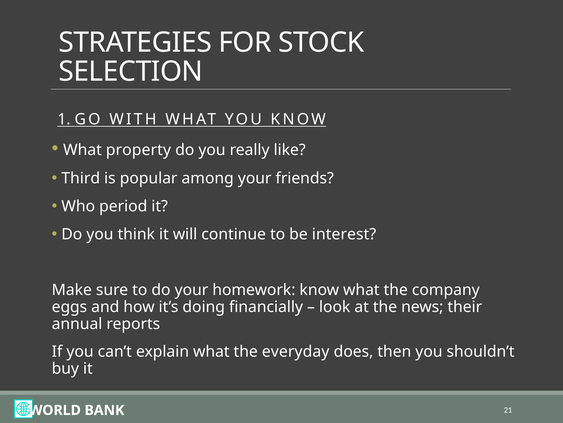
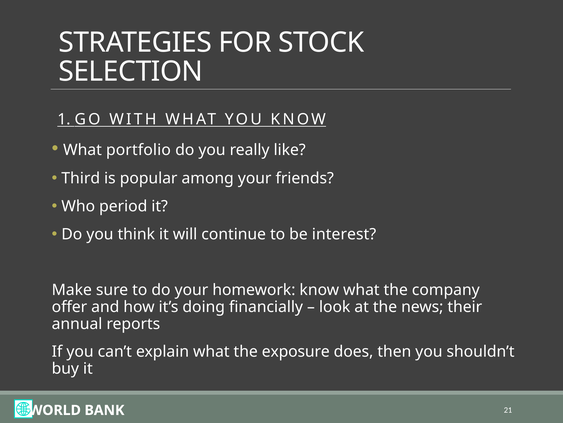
property: property -> portfolio
eggs: eggs -> offer
everyday: everyday -> exposure
